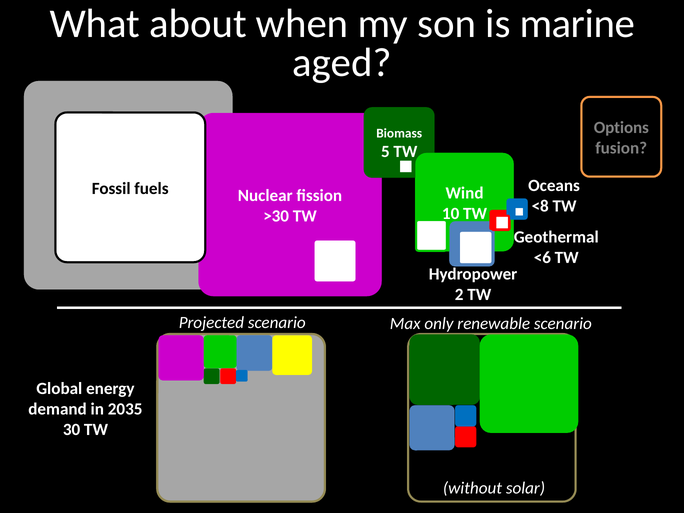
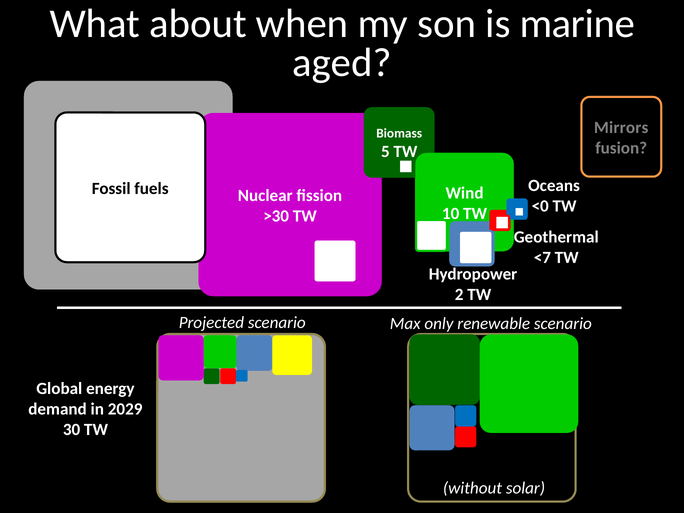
Options: Options -> Mirrors
<8: <8 -> <0
<6: <6 -> <7
2035: 2035 -> 2029
